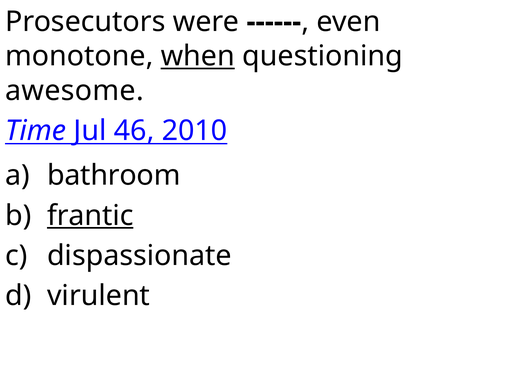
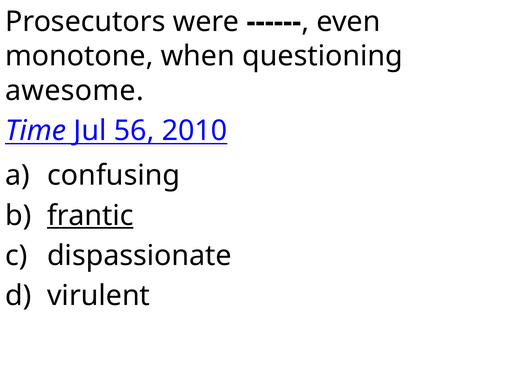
when underline: present -> none
46: 46 -> 56
bathroom: bathroom -> confusing
